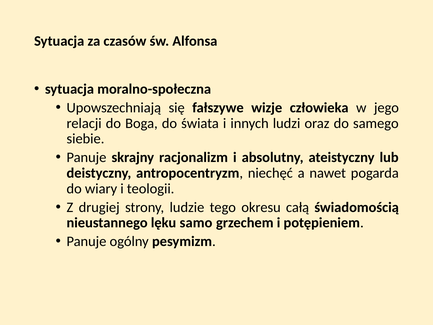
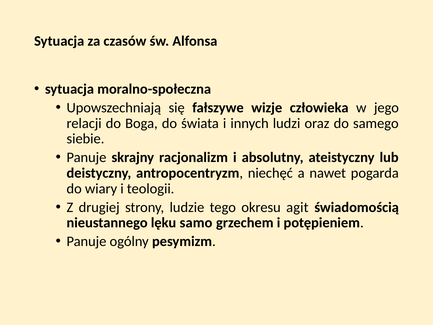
całą: całą -> agit
